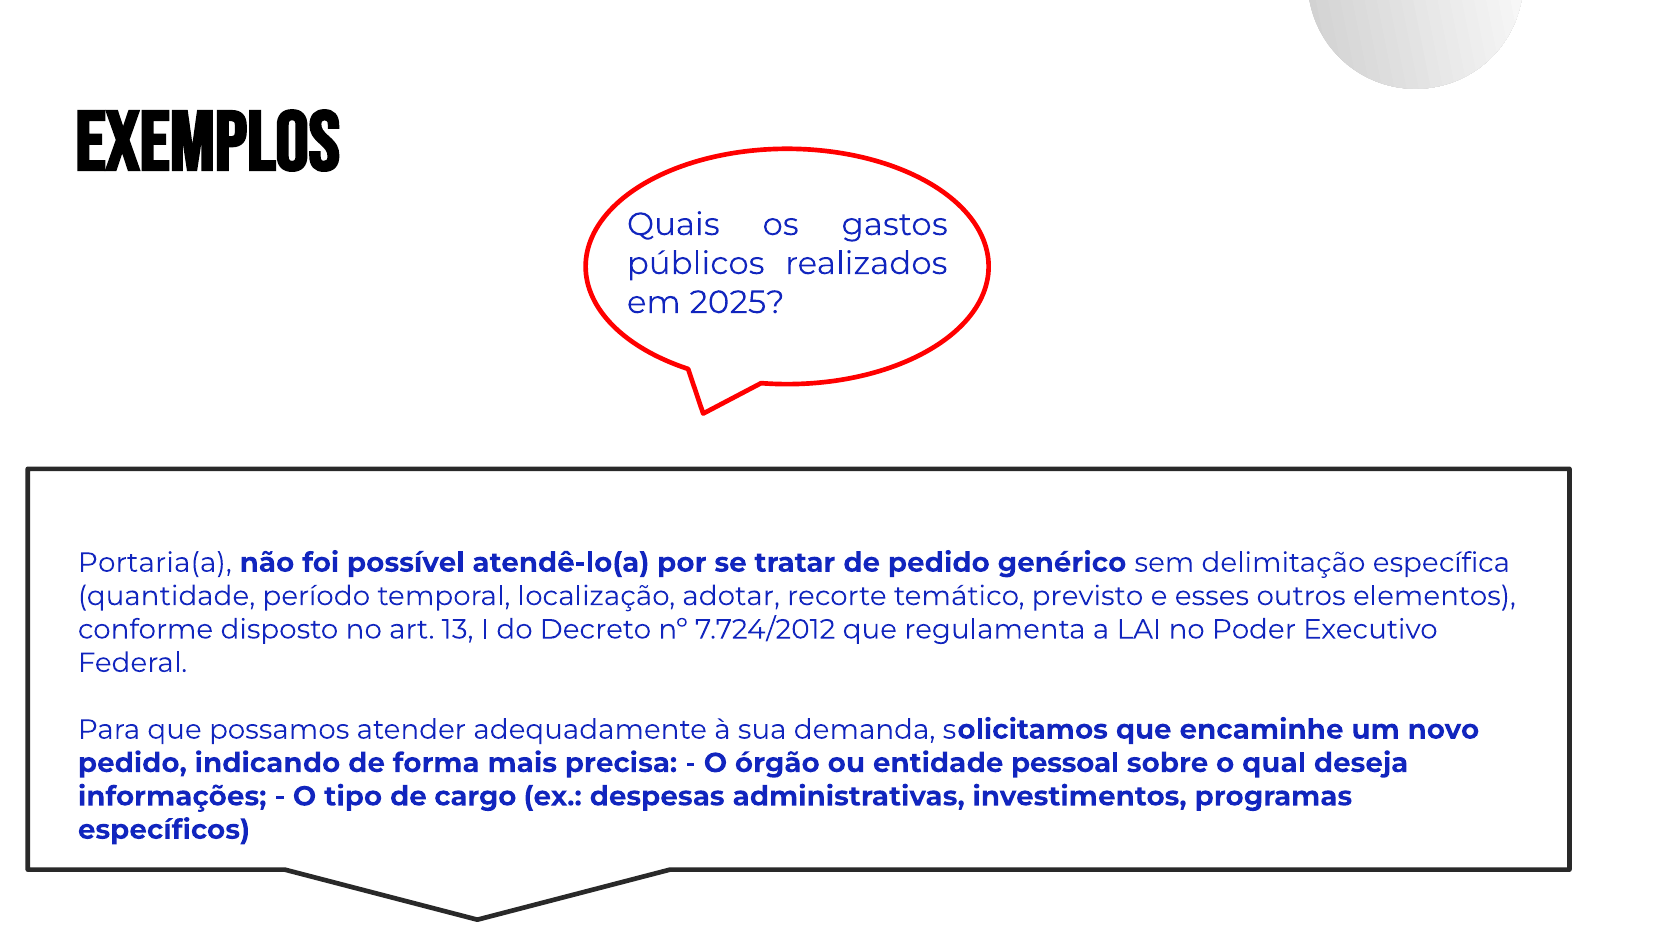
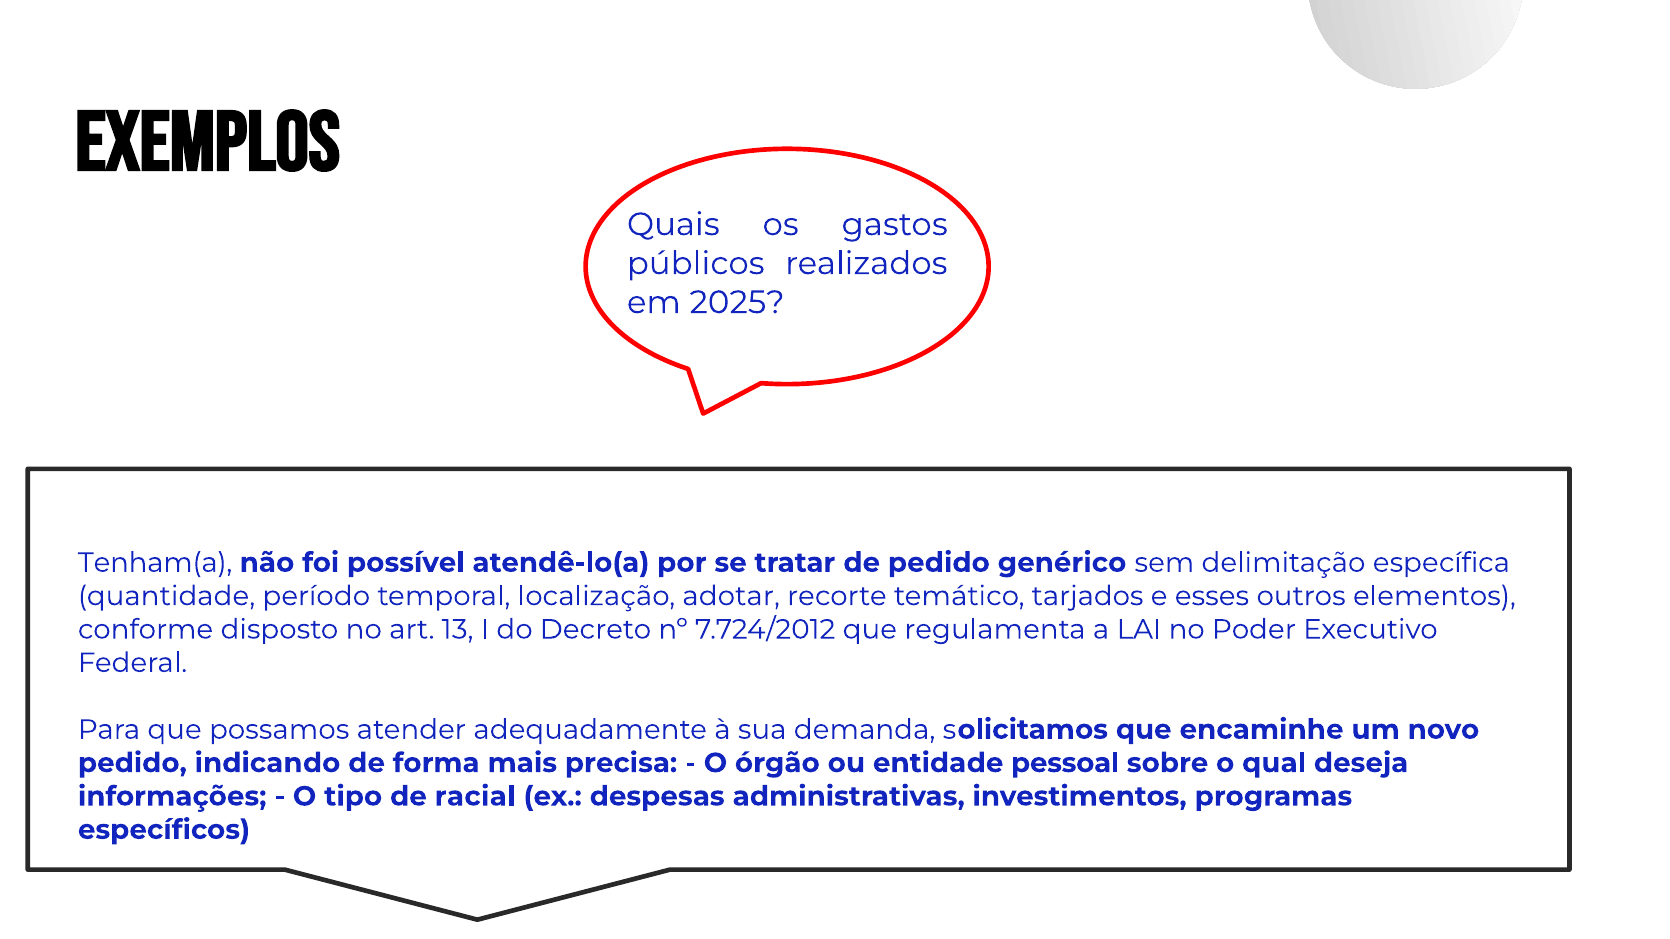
Portaria(a: Portaria(a -> Tenham(a
previsto: previsto -> tarjados
cargo: cargo -> racial
